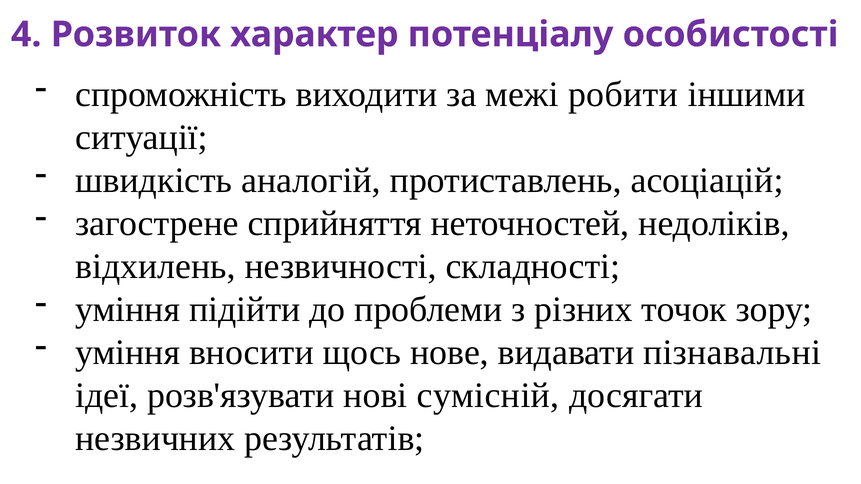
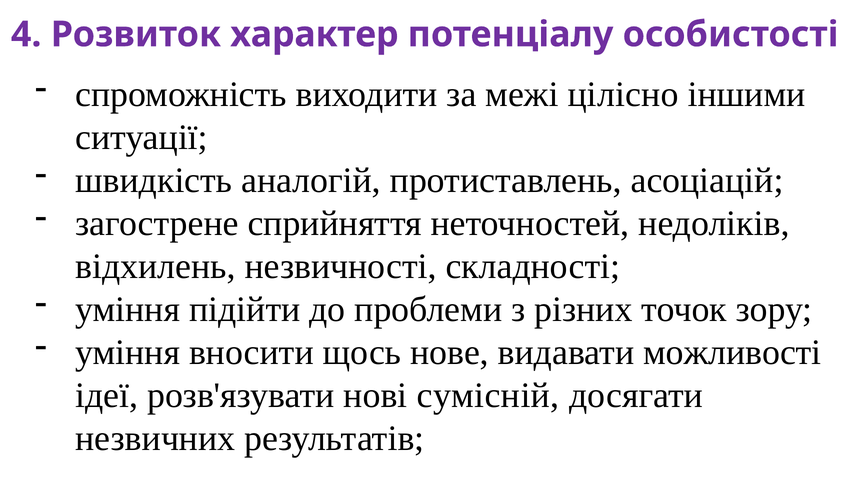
робити: робити -> цілісно
пізнавальні: пізнавальні -> можливості
